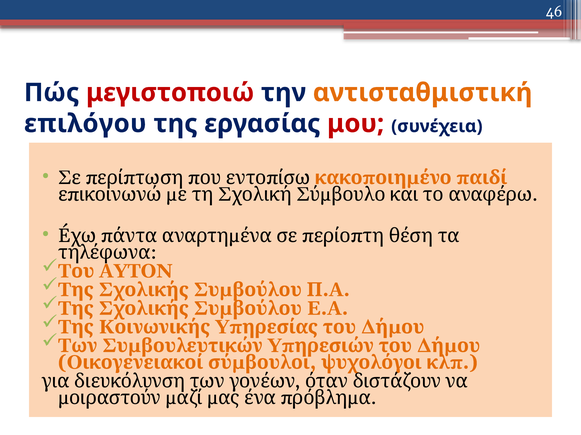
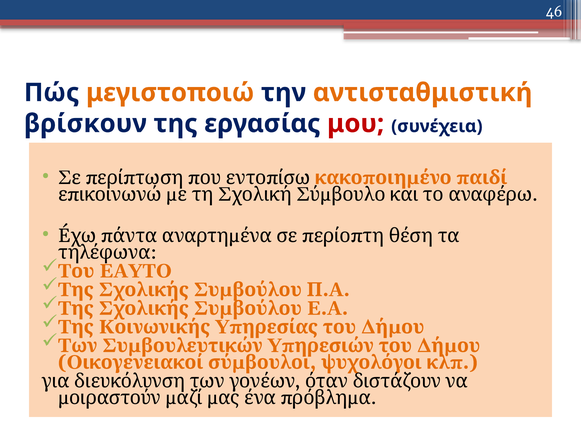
μεγιστοποιώ colour: red -> orange
επιλόγου: επιλόγου -> βρίσκουν
ΑΥΤΌΝ: ΑΥΤΌΝ -> ΕΑΥΤΌ
